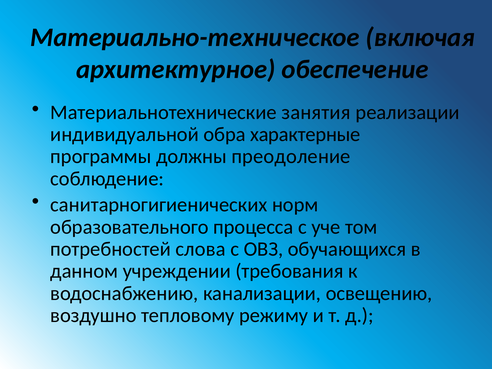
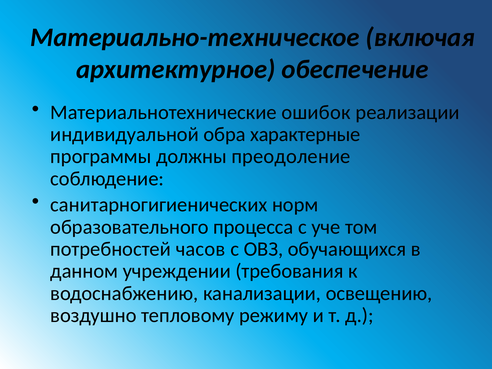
занятия: занятия -> ошибок
слова: слова -> часов
